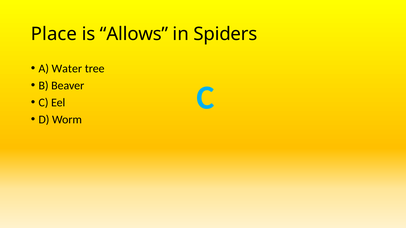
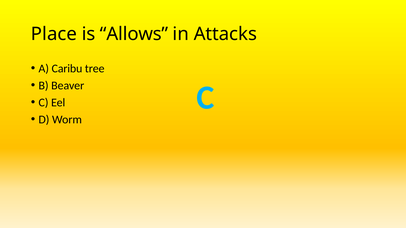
Spiders: Spiders -> Attacks
Water: Water -> Caribu
